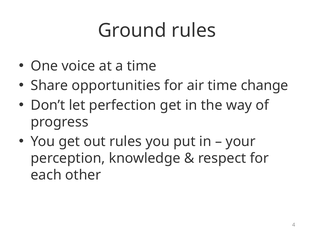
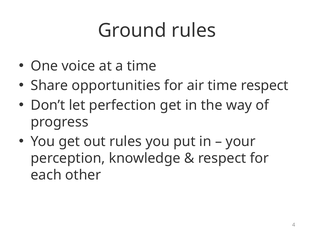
time change: change -> respect
